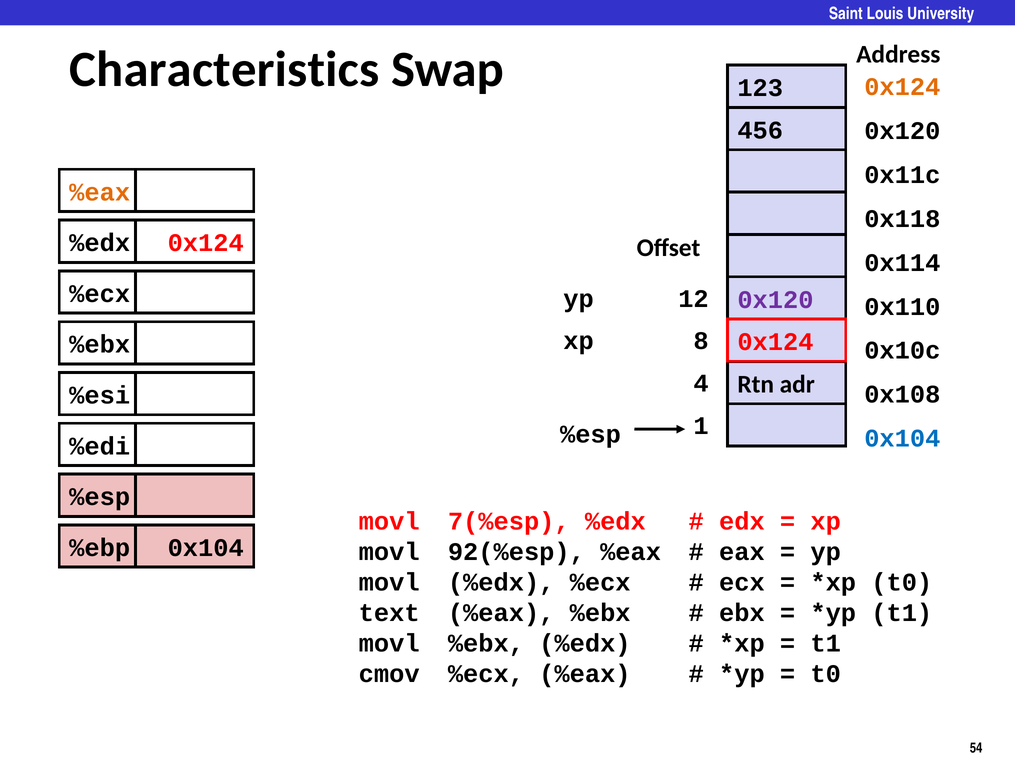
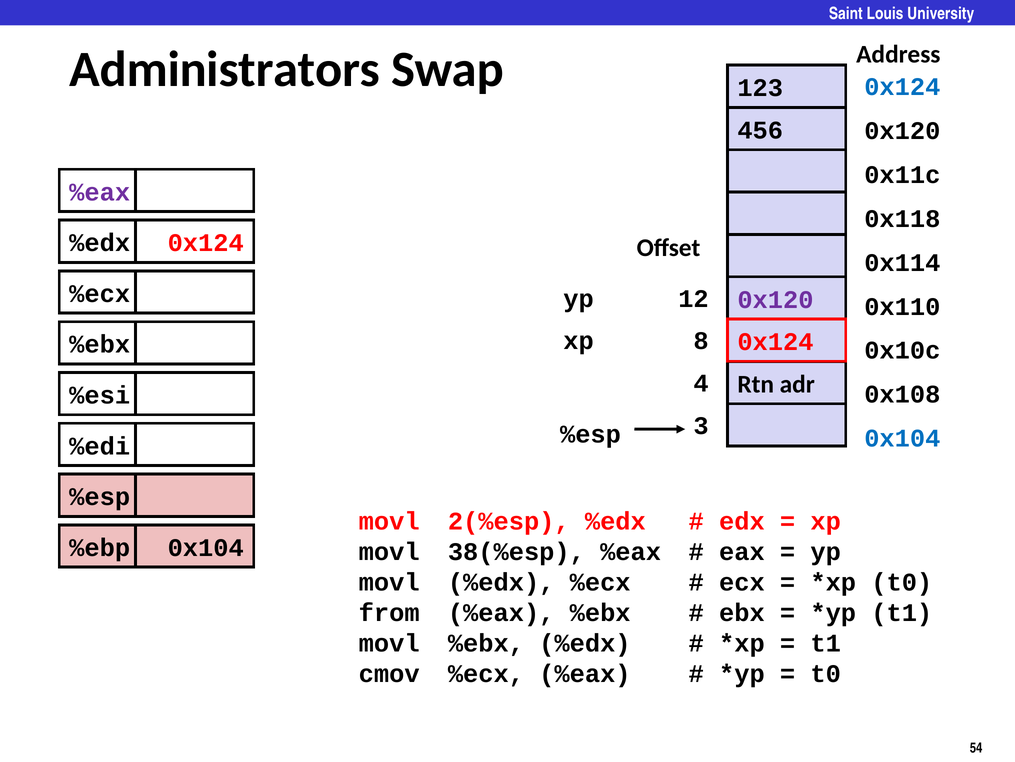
Characteristics: Characteristics -> Administrators
0x124 at (902, 87) colour: orange -> blue
%eax at (100, 192) colour: orange -> purple
1: 1 -> 3
7(%esp: 7(%esp -> 2(%esp
92(%esp: 92(%esp -> 38(%esp
text: text -> from
